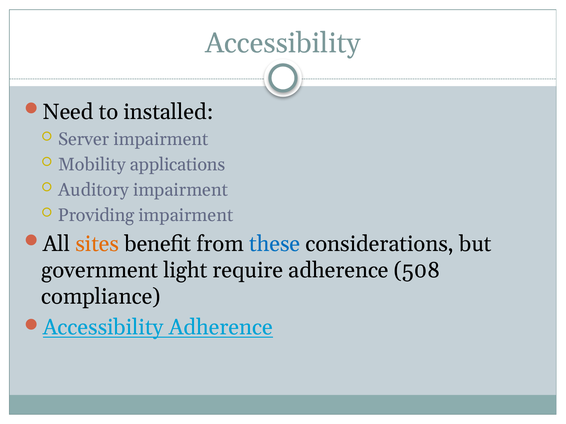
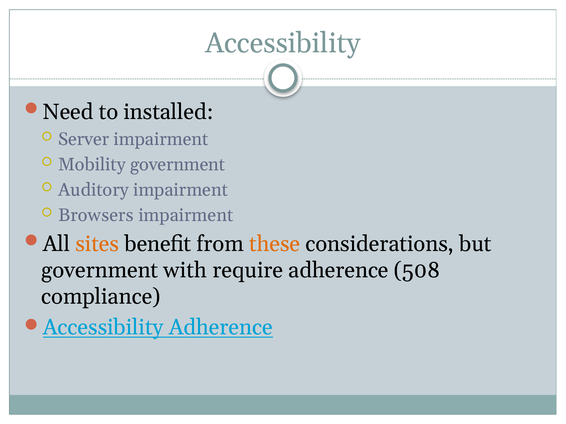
Mobility applications: applications -> government
Providing: Providing -> Browsers
these colour: blue -> orange
light: light -> with
